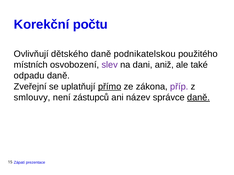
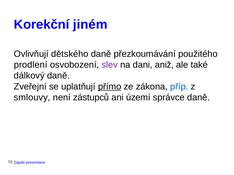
počtu: počtu -> jiném
podnikatelskou: podnikatelskou -> přezkoumávání
místních: místních -> prodlení
odpadu: odpadu -> dálkový
příp colour: purple -> blue
název: název -> území
daně at (199, 98) underline: present -> none
